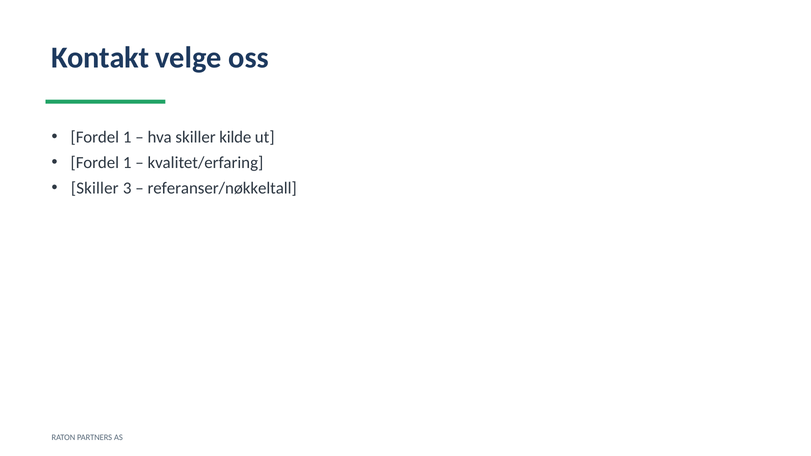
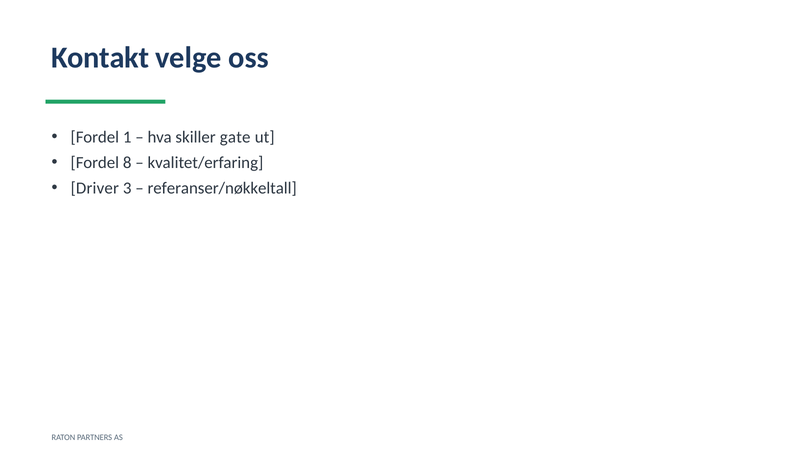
kilde: kilde -> gate
1 at (127, 163): 1 -> 8
Skiller at (95, 188): Skiller -> Driver
